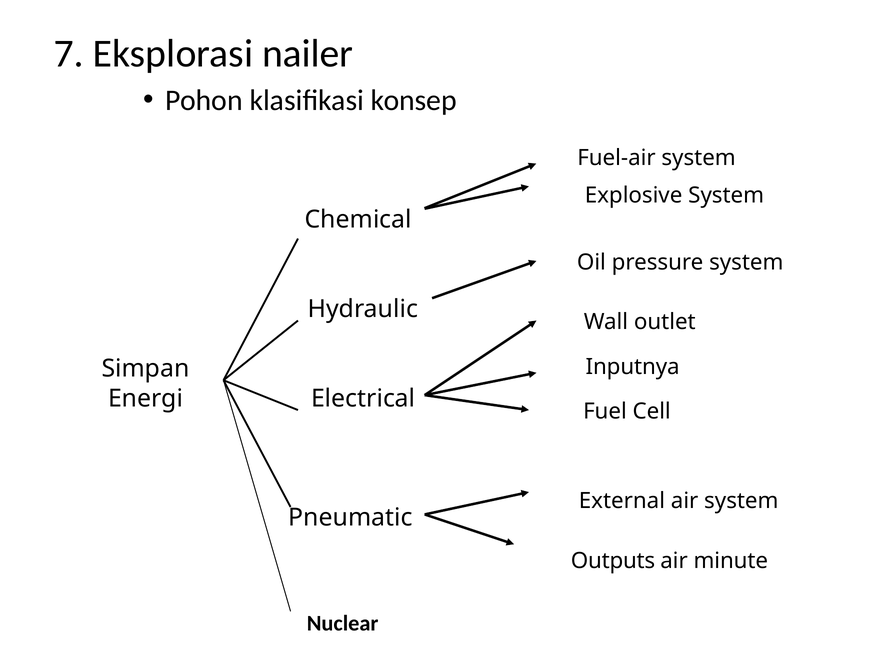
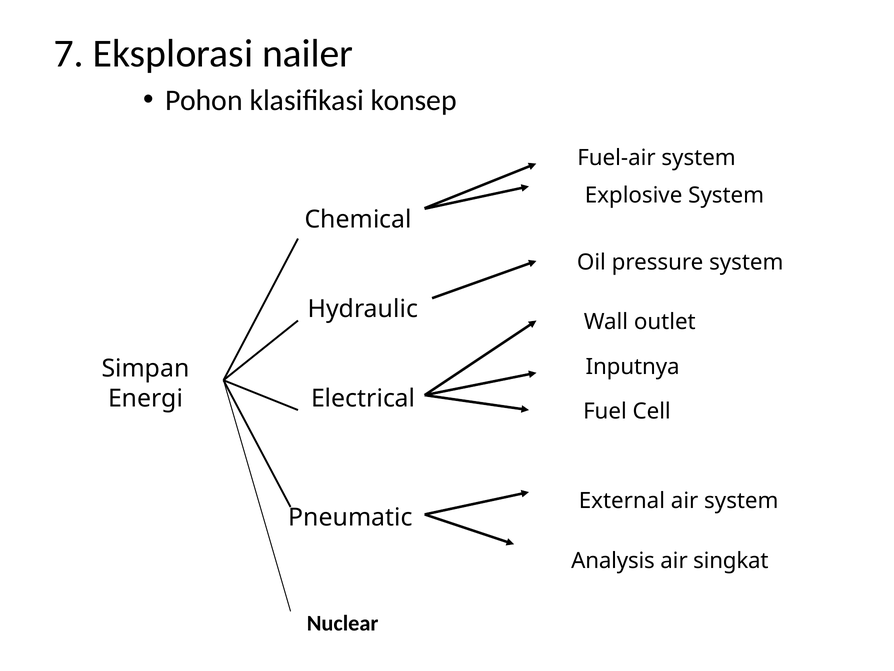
Outputs: Outputs -> Analysis
minute: minute -> singkat
